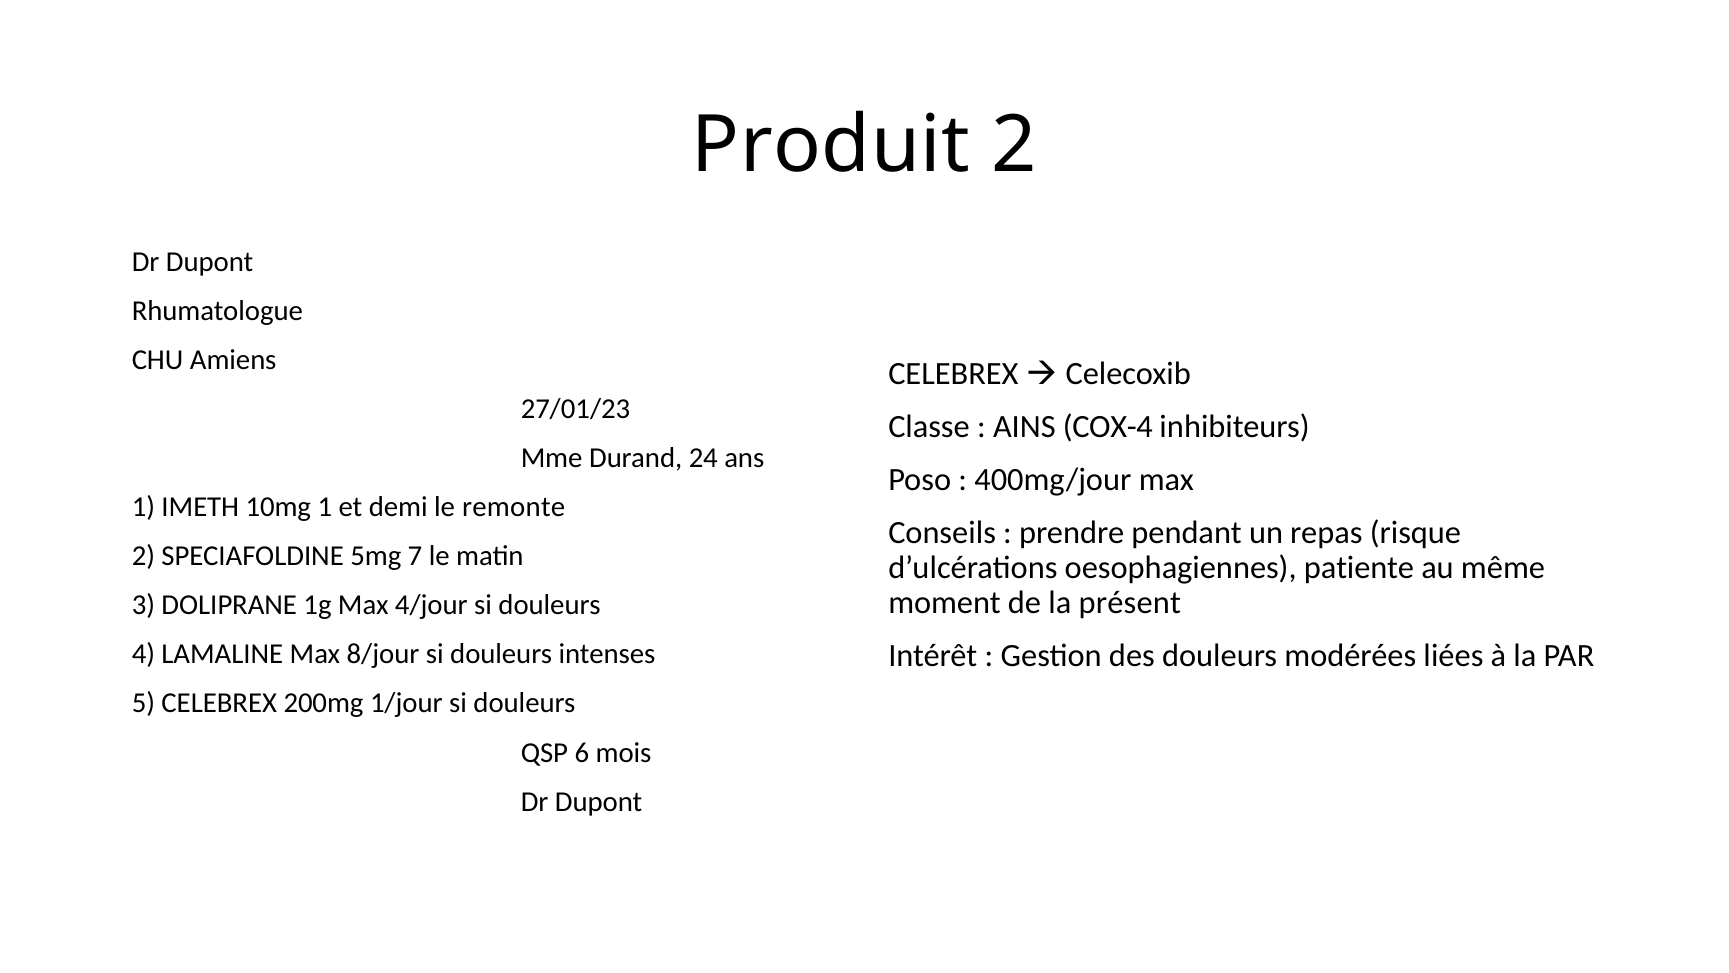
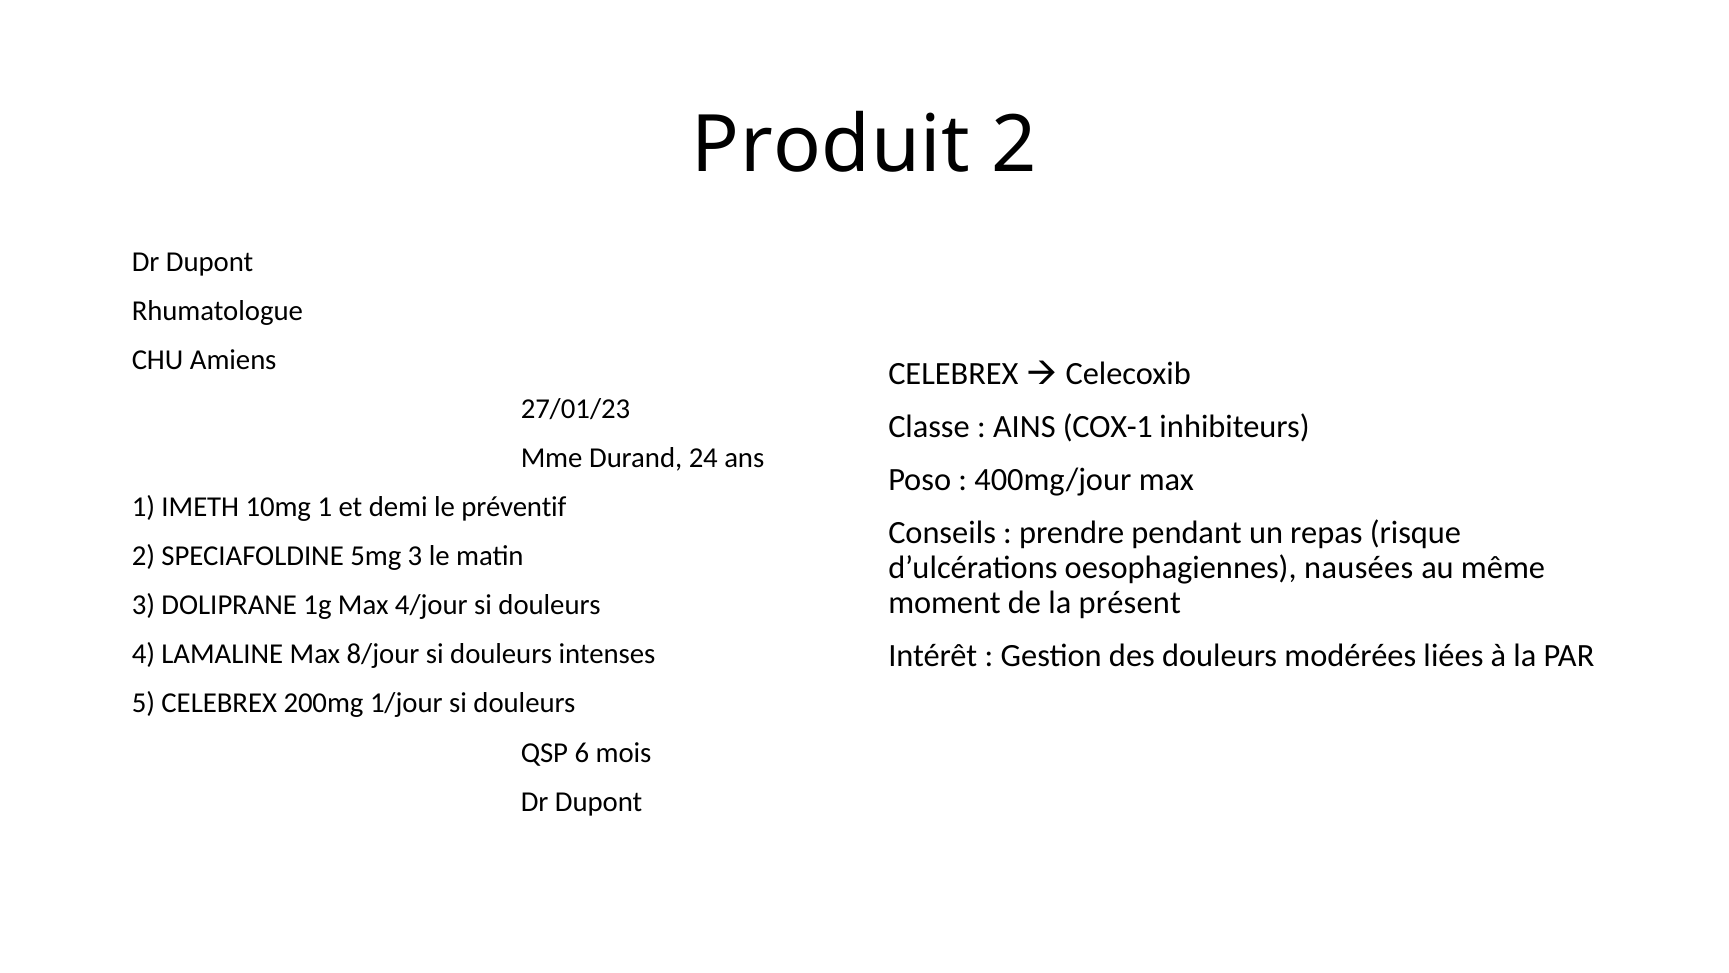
COX-4: COX-4 -> COX-1
remonte: remonte -> préventif
5mg 7: 7 -> 3
patiente: patiente -> nausées
